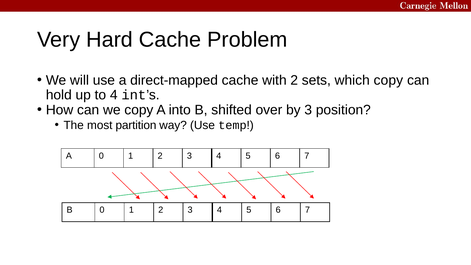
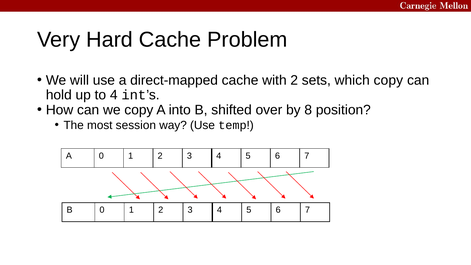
by 3: 3 -> 8
partition: partition -> session
